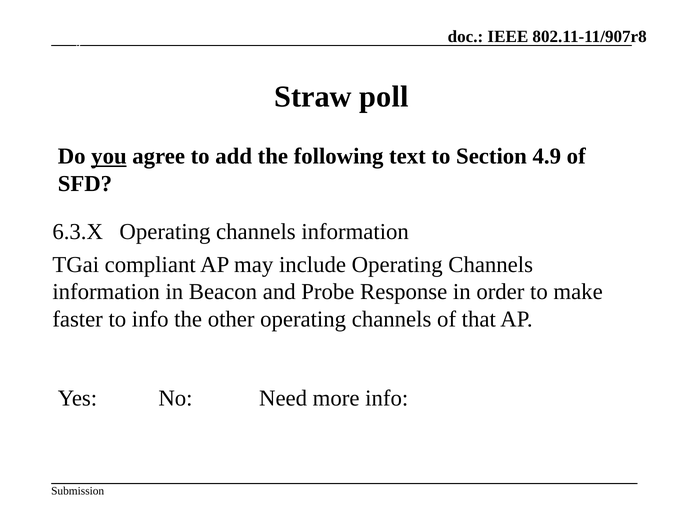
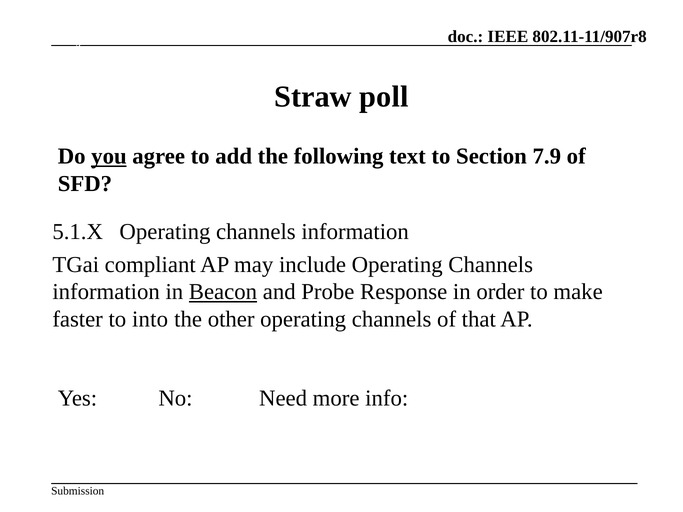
4.9: 4.9 -> 7.9
6.3.X: 6.3.X -> 5.1.X
Beacon underline: none -> present
to info: info -> into
